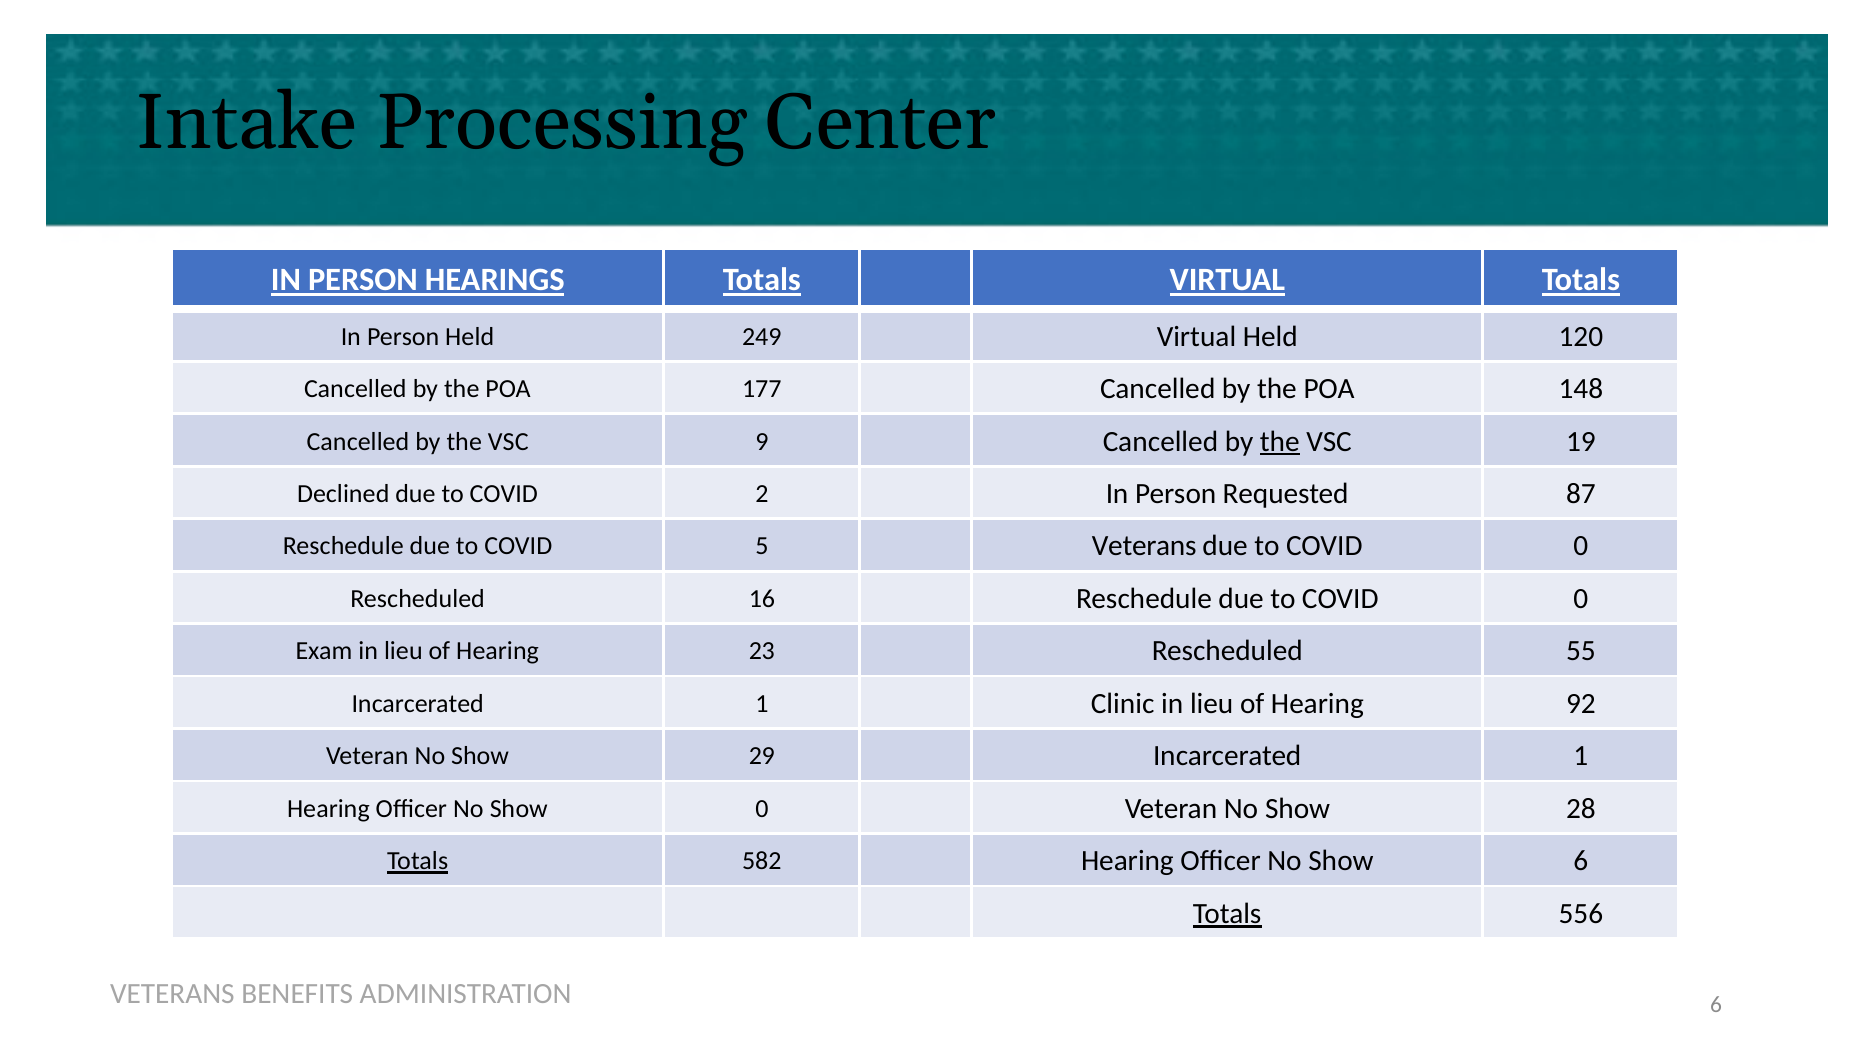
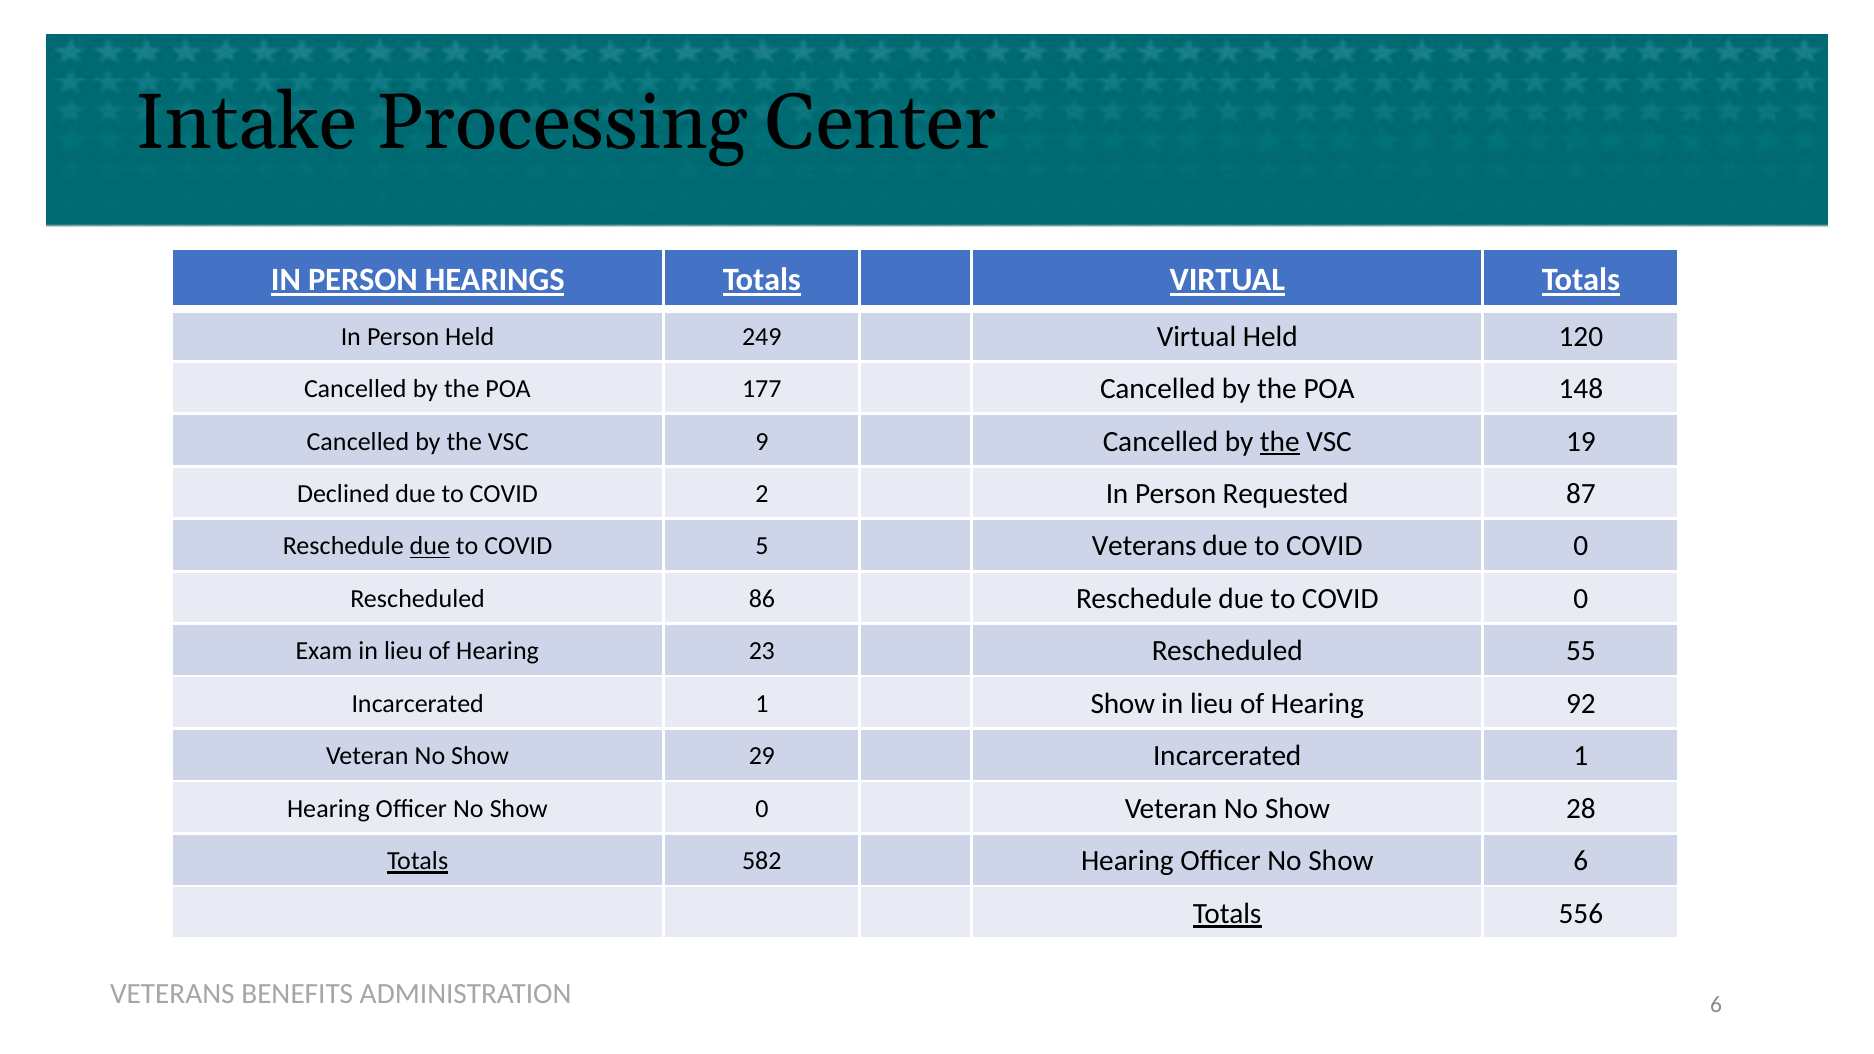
due at (430, 546) underline: none -> present
16: 16 -> 86
1 Clinic: Clinic -> Show
